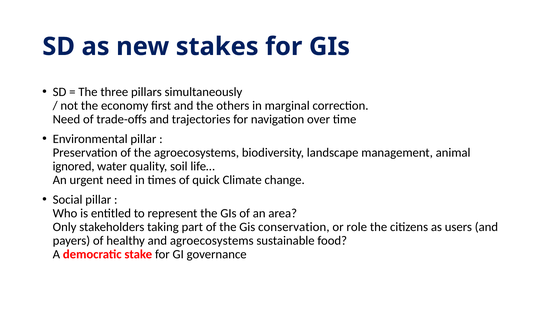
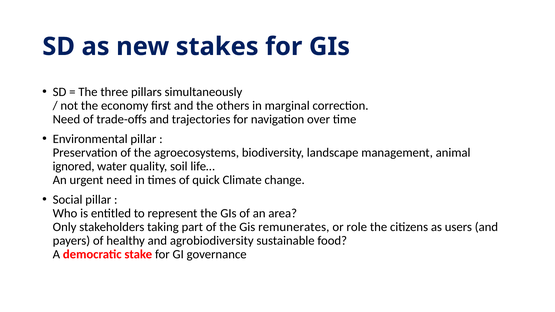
conservation: conservation -> remunerates
and agroecosystems: agroecosystems -> agrobiodiversity
